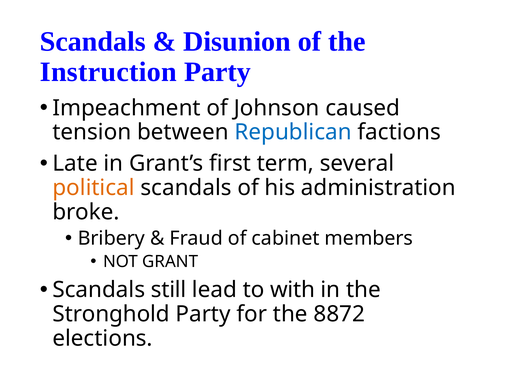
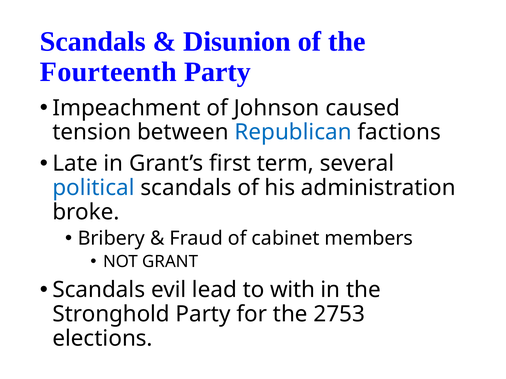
Instruction: Instruction -> Fourteenth
political colour: orange -> blue
still: still -> evil
8872: 8872 -> 2753
